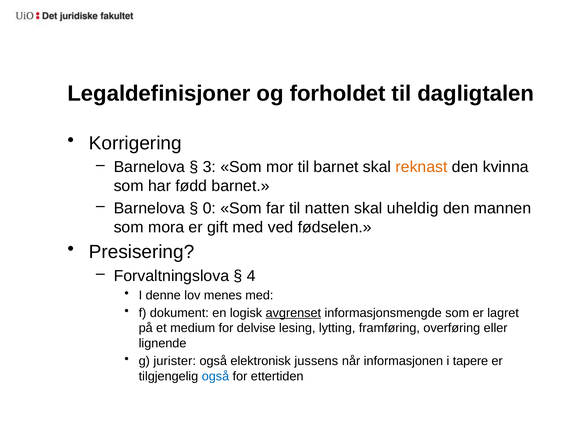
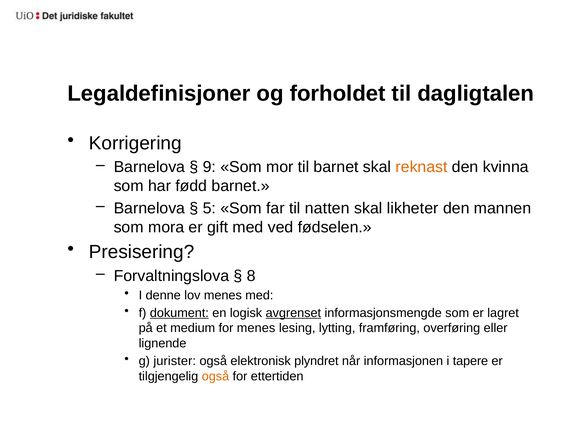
3: 3 -> 9
0: 0 -> 5
uheldig: uheldig -> likheter
4: 4 -> 8
dokument underline: none -> present
for delvise: delvise -> menes
jussens: jussens -> plyndret
også at (215, 377) colour: blue -> orange
